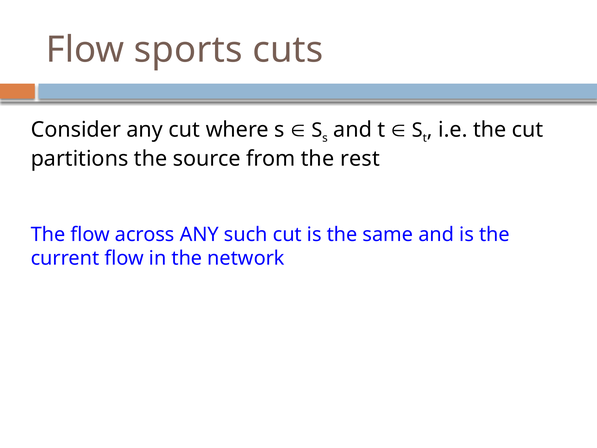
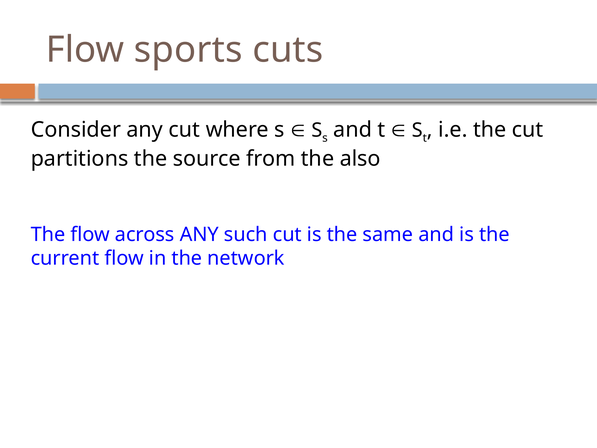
rest: rest -> also
